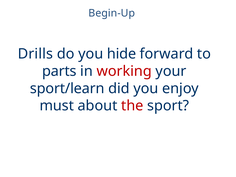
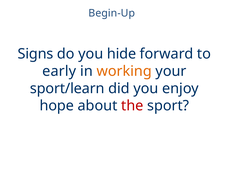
Drills: Drills -> Signs
parts: parts -> early
working colour: red -> orange
must: must -> hope
